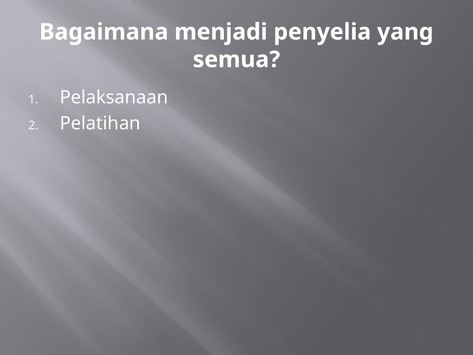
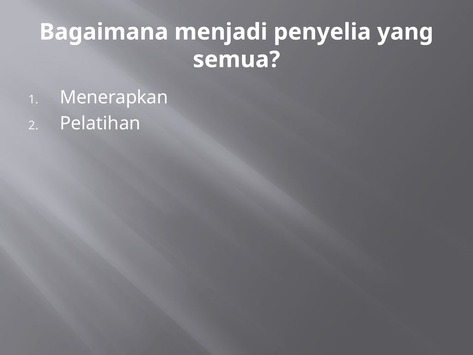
Pelaksanaan: Pelaksanaan -> Menerapkan
